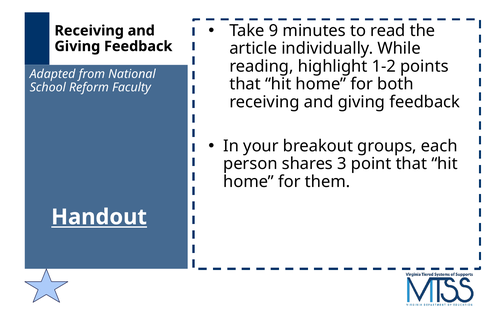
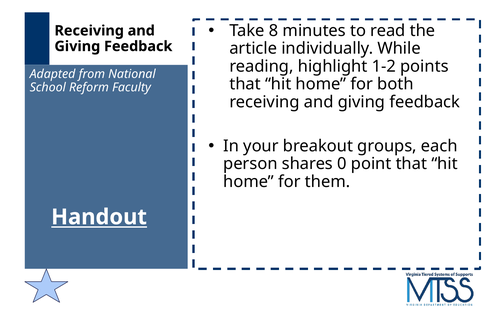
9: 9 -> 8
3: 3 -> 0
